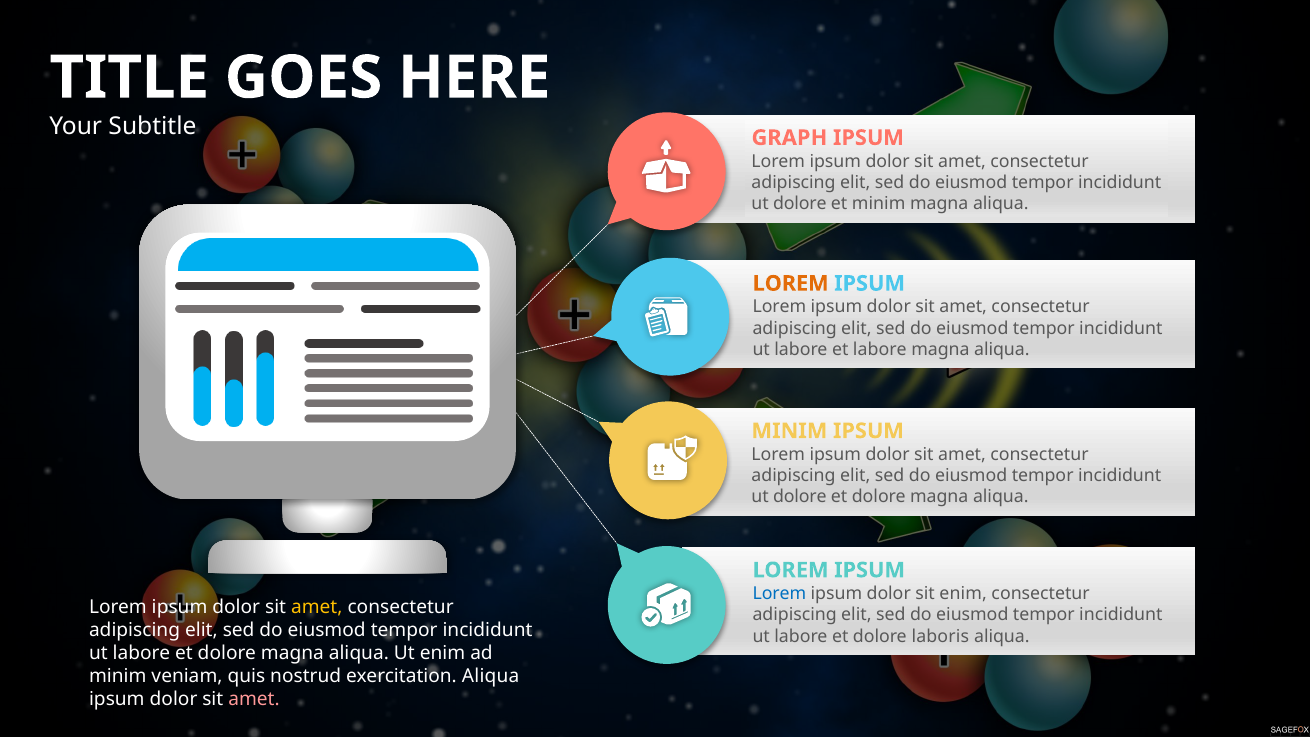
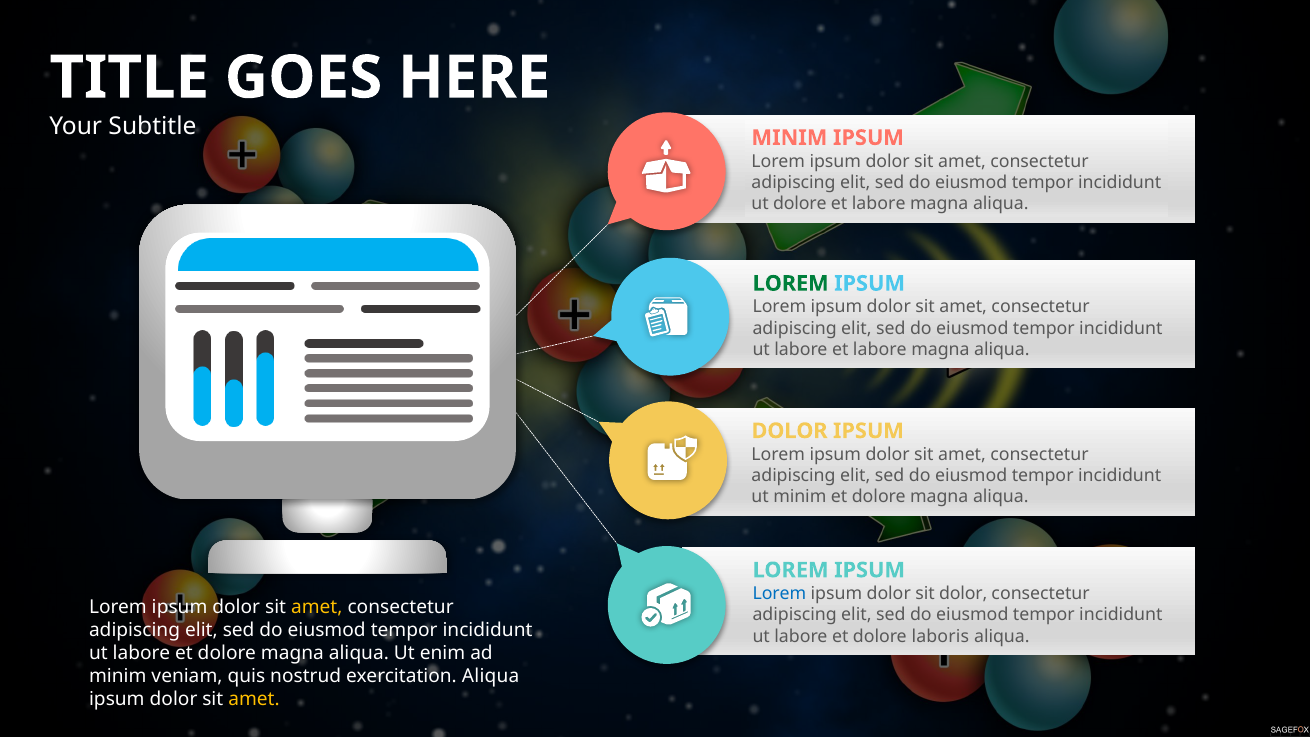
GRAPH at (789, 138): GRAPH -> MINIM
minim at (879, 204): minim -> labore
LOREM at (791, 283) colour: orange -> green
MINIM at (789, 431): MINIM -> DOLOR
dolore at (800, 497): dolore -> minim
sit enim: enim -> dolor
amet at (254, 699) colour: pink -> yellow
